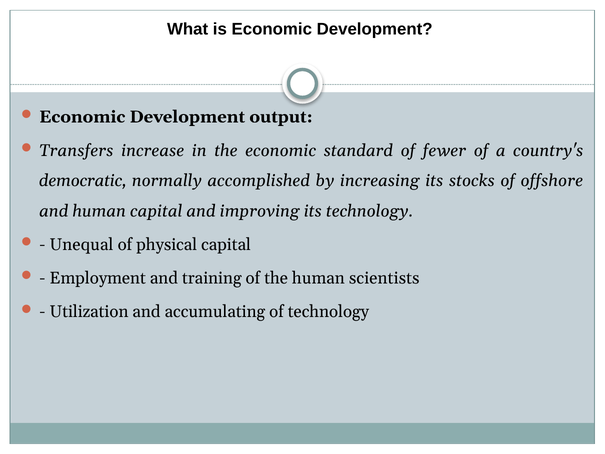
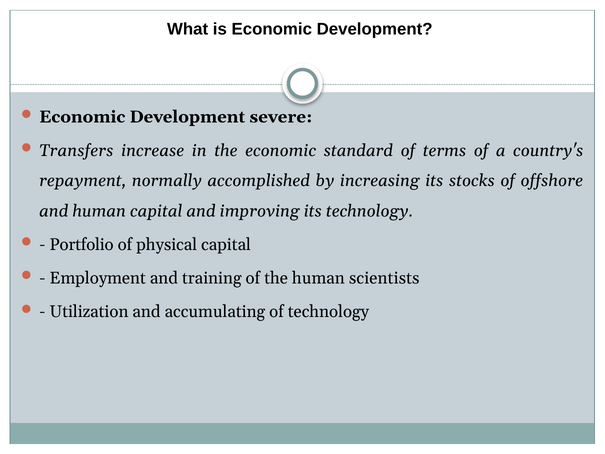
output: output -> severe
fewer: fewer -> terms
democratic: democratic -> repayment
Unequal: Unequal -> Portfolio
